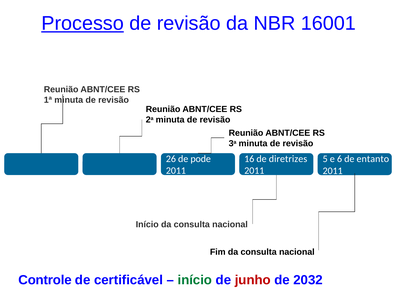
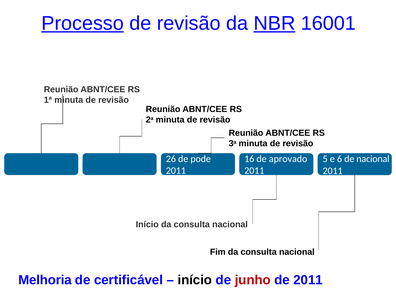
NBR underline: none -> present
diretrizes: diretrizes -> aprovado
de entanto: entanto -> nacional
Controle: Controle -> Melhoria
início at (195, 280) colour: green -> black
de 2032: 2032 -> 2011
